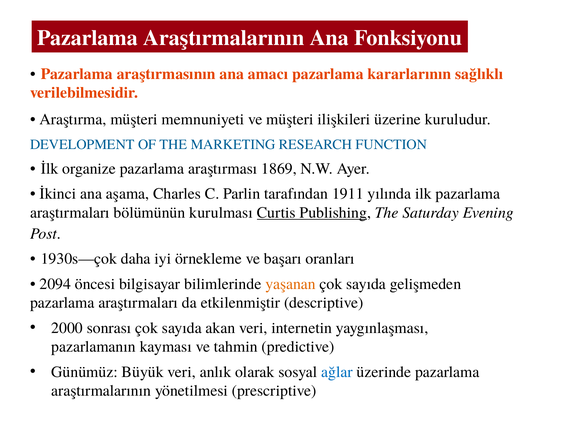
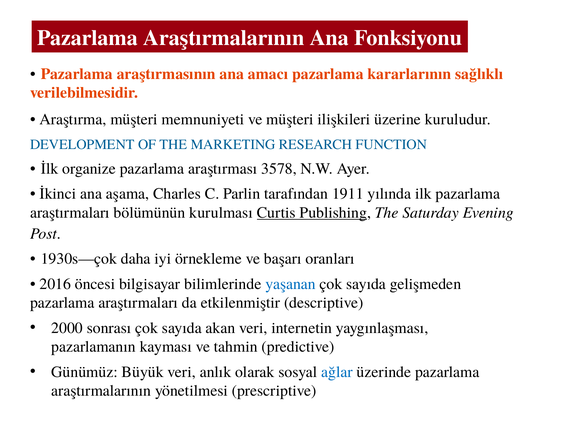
1869: 1869 -> 3578
2094: 2094 -> 2016
yaşanan colour: orange -> blue
